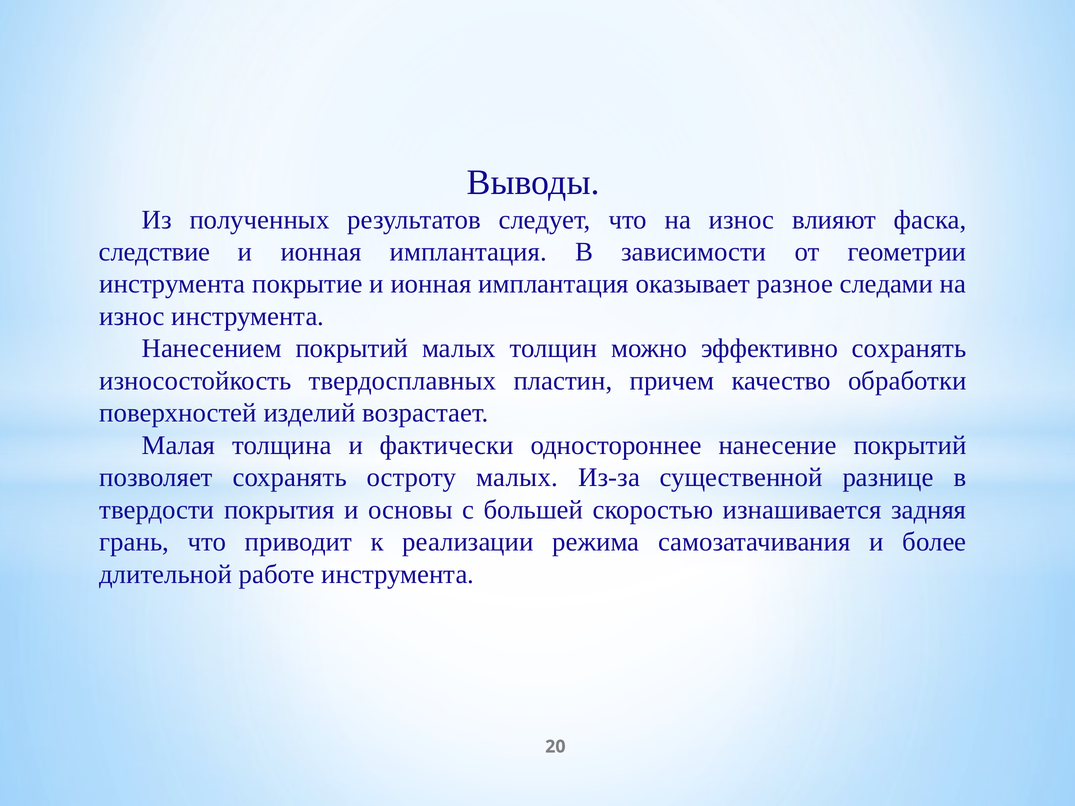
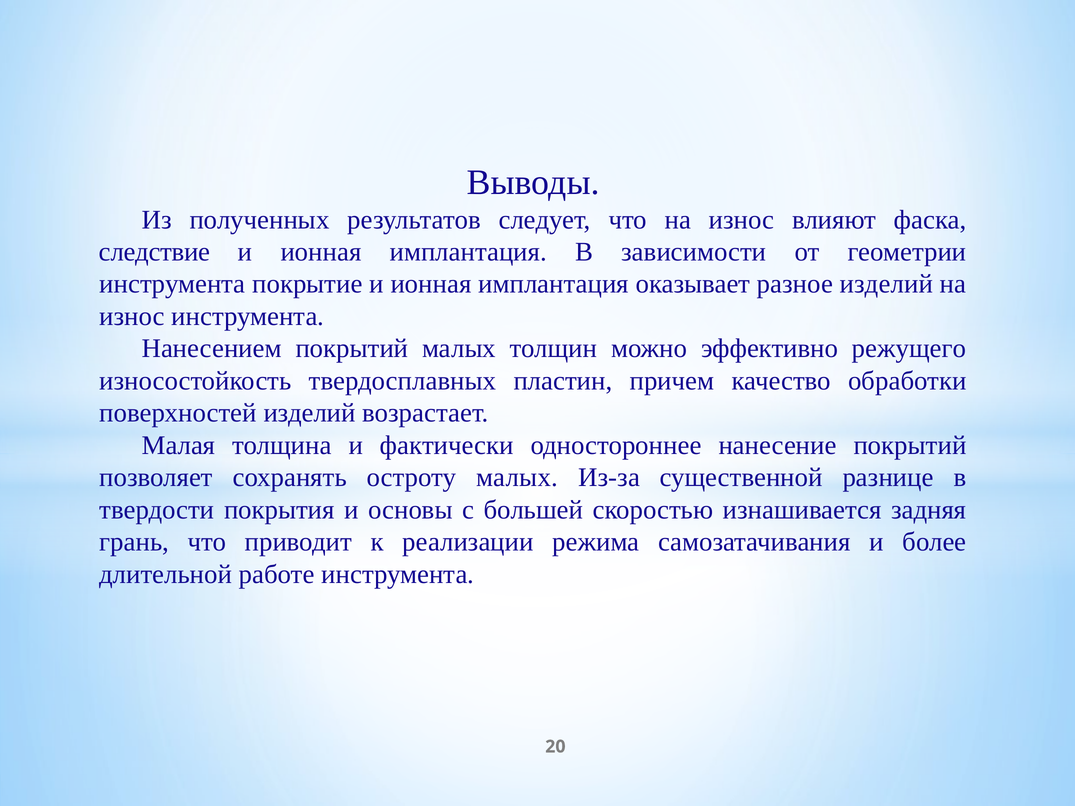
разное следами: следами -> изделий
эффективно сохранять: сохранять -> режущего
